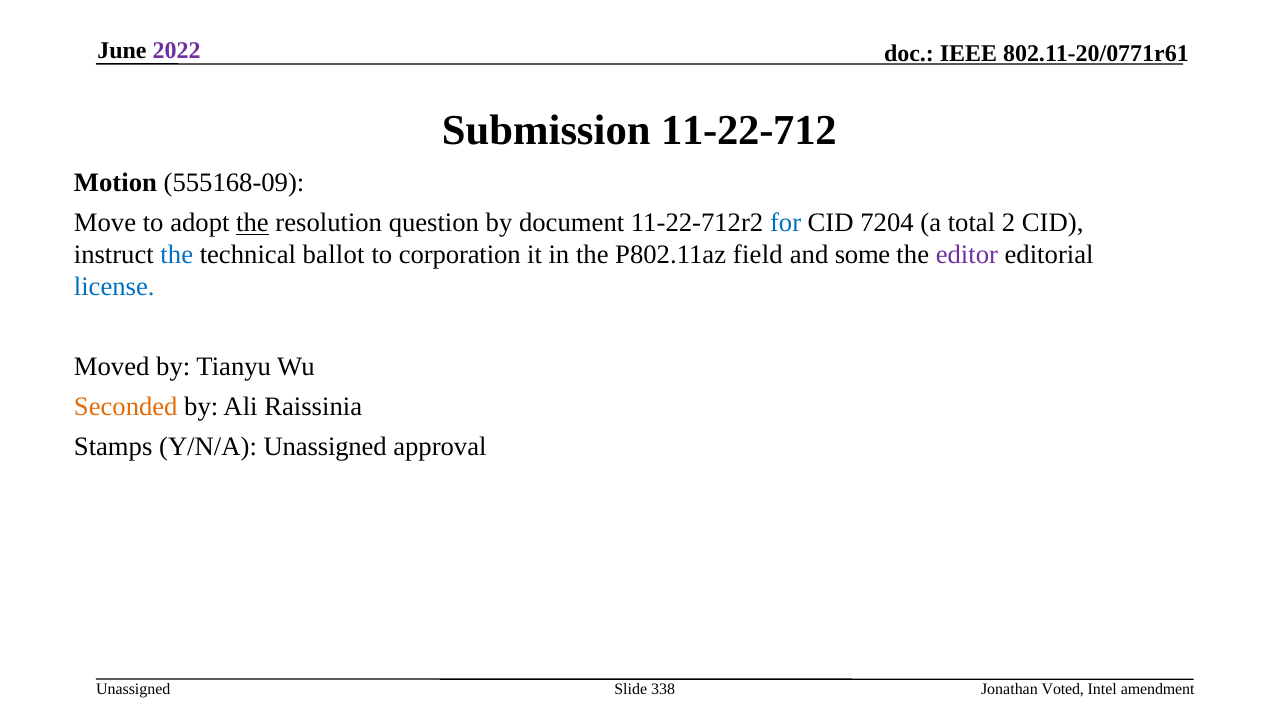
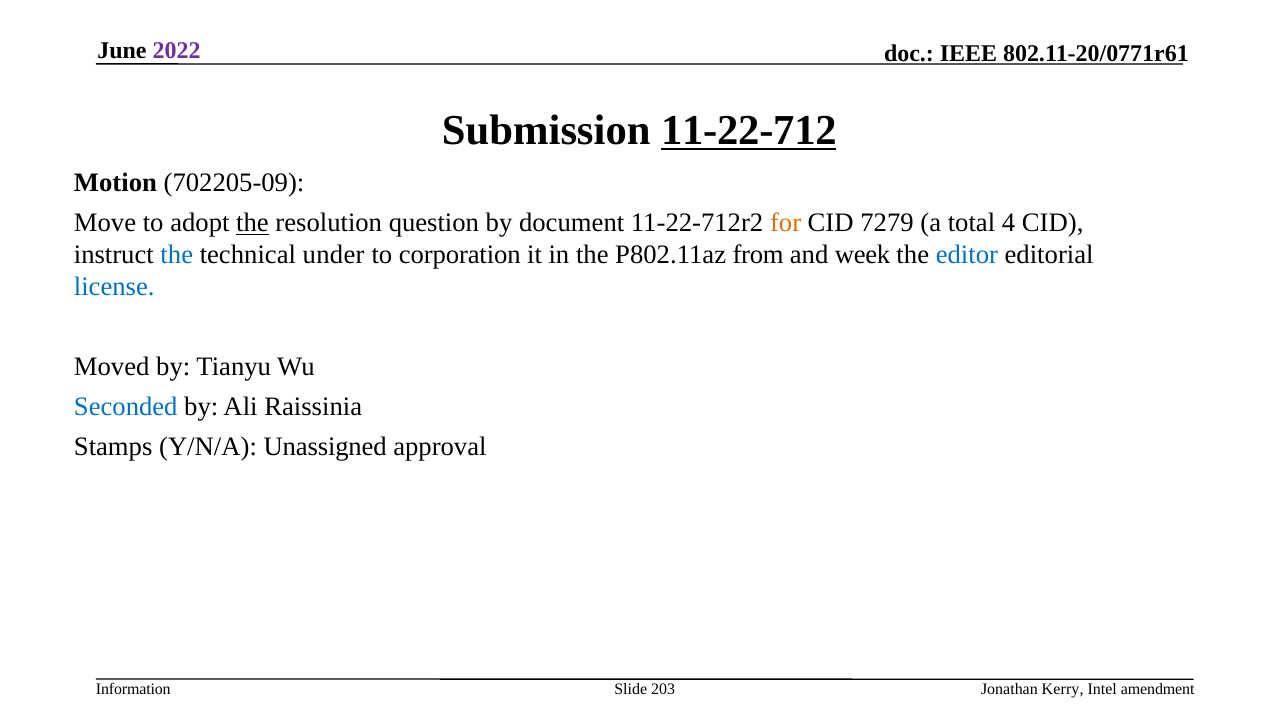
11-22-712 underline: none -> present
555168-09: 555168-09 -> 702205-09
for colour: blue -> orange
7204: 7204 -> 7279
2: 2 -> 4
ballot: ballot -> under
field: field -> from
some: some -> week
editor colour: purple -> blue
Seconded colour: orange -> blue
Unassigned at (133, 690): Unassigned -> Information
338: 338 -> 203
Voted: Voted -> Kerry
